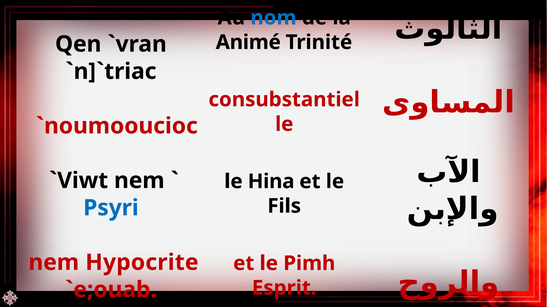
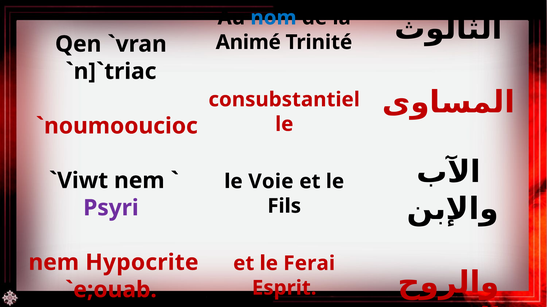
Hina: Hina -> Voie
Psyri colour: blue -> purple
Pimh: Pimh -> Ferai
